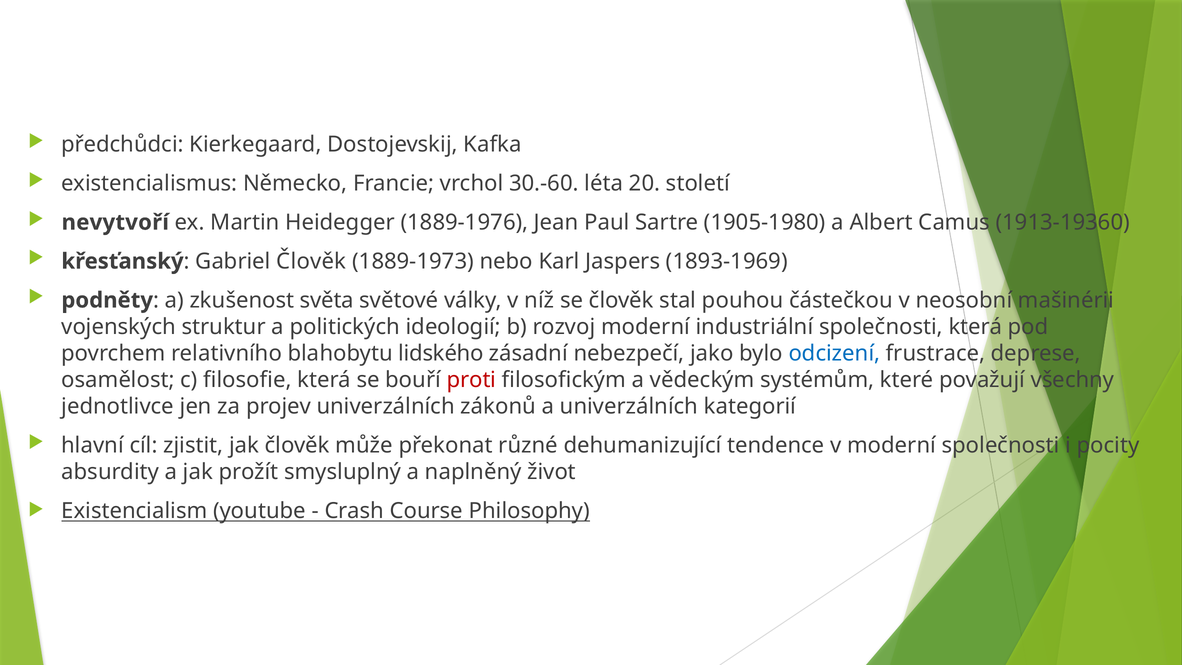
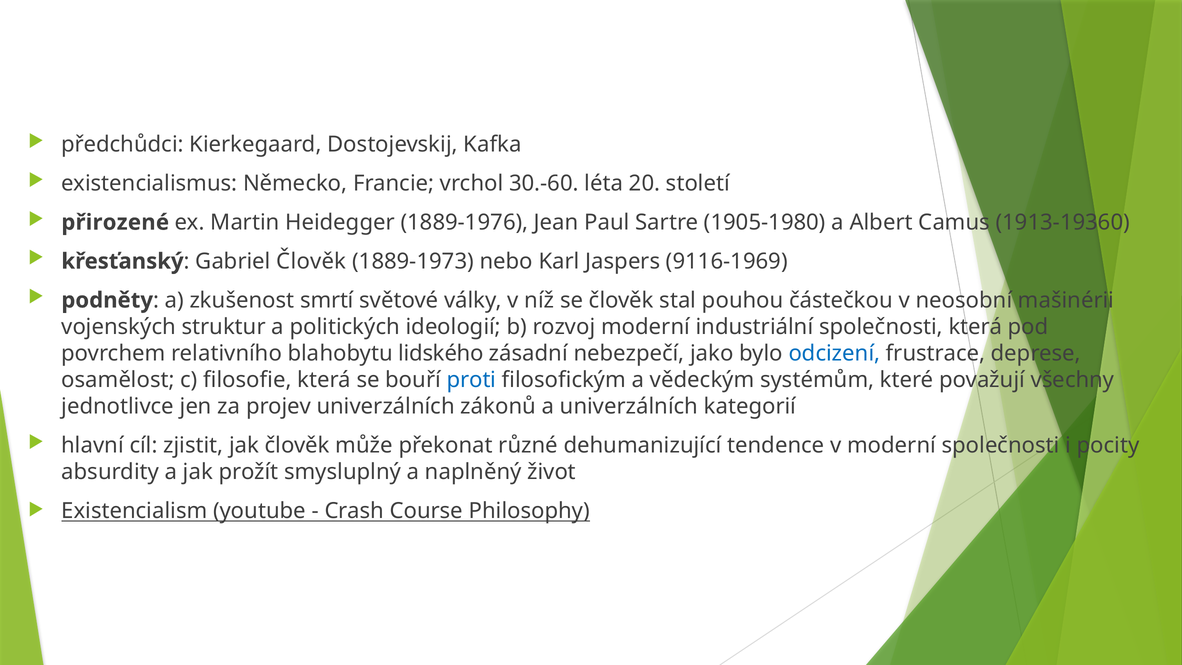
nevytvoří: nevytvoří -> přirozené
1893-1969: 1893-1969 -> 9116-1969
světa: světa -> smrtí
proti colour: red -> blue
